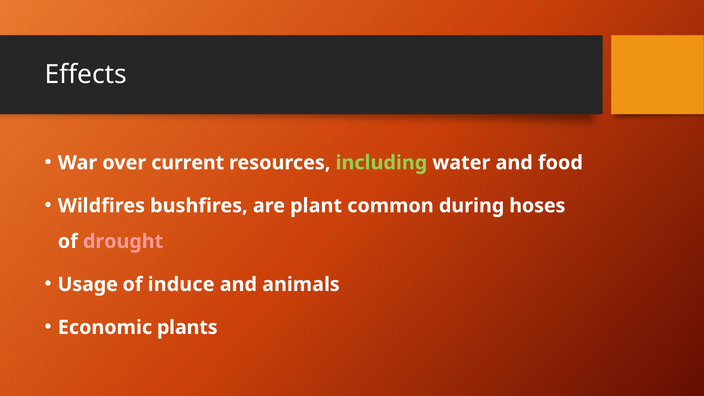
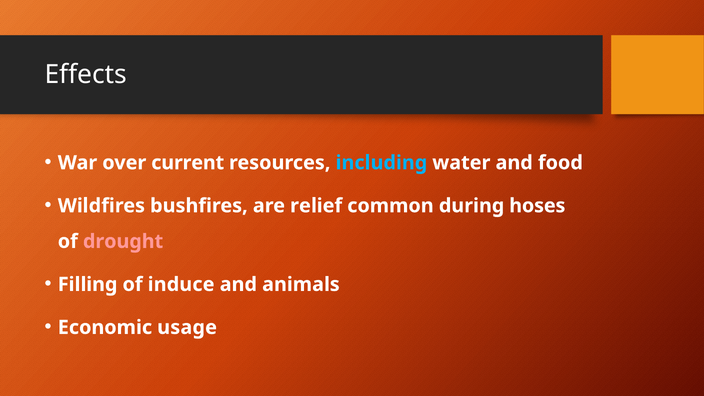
including colour: light green -> light blue
plant: plant -> relief
Usage: Usage -> Filling
plants: plants -> usage
